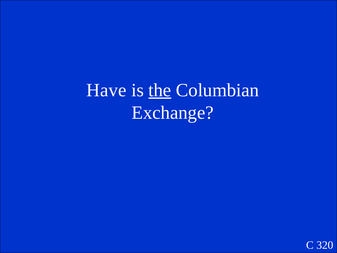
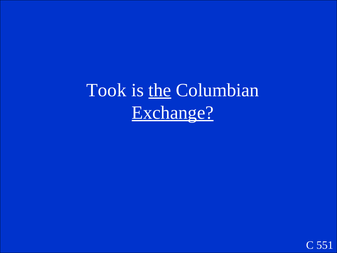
Have: Have -> Took
Exchange underline: none -> present
320: 320 -> 551
